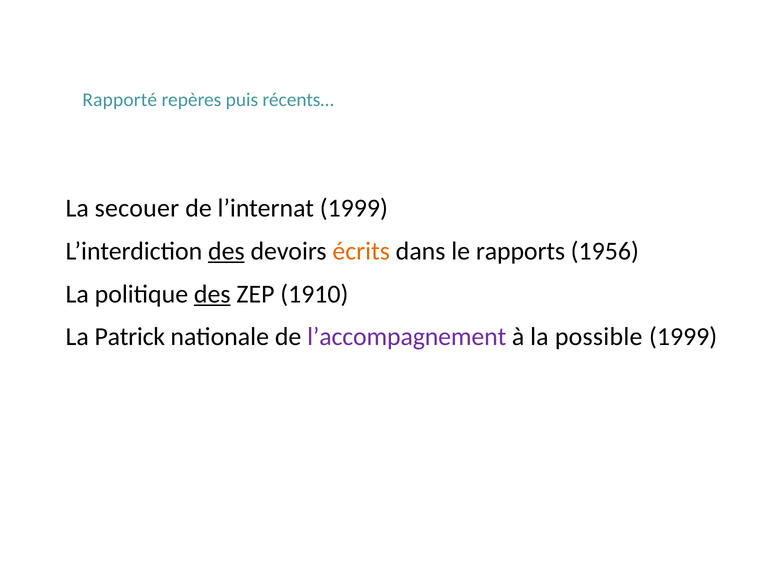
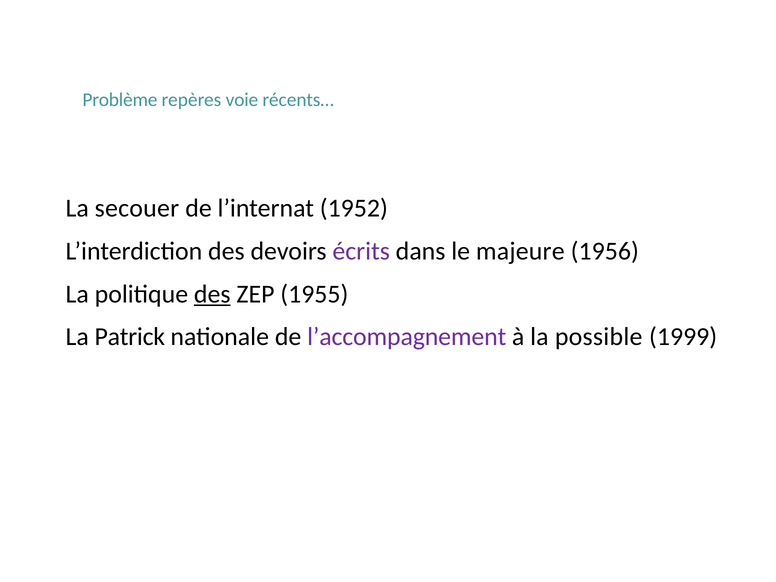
Rapporté: Rapporté -> Problème
puis: puis -> voie
l’internat 1999: 1999 -> 1952
des at (226, 251) underline: present -> none
écrits colour: orange -> purple
rapports: rapports -> majeure
1910: 1910 -> 1955
